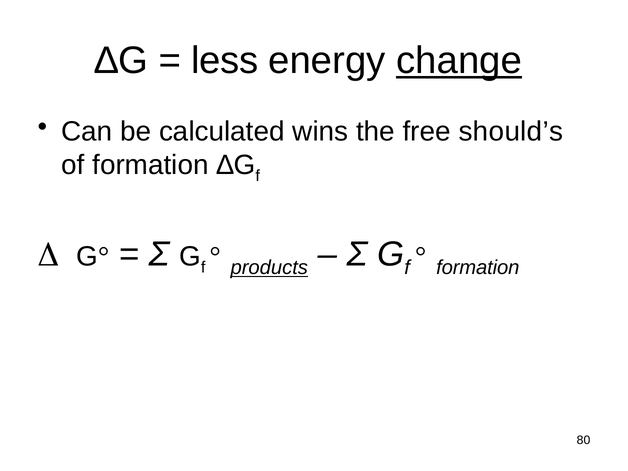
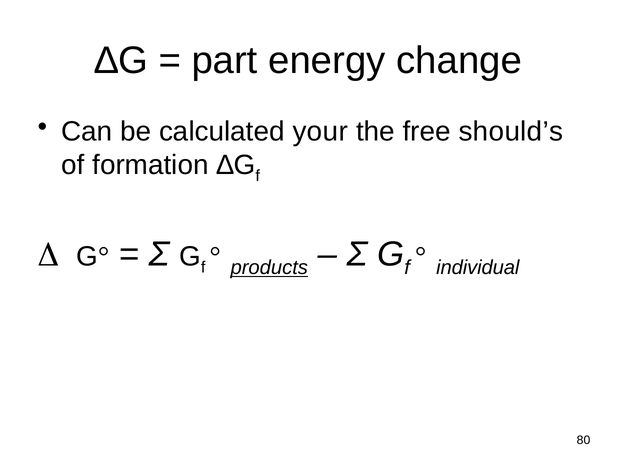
less: less -> part
change underline: present -> none
wins: wins -> your
formation at (478, 268): formation -> individual
